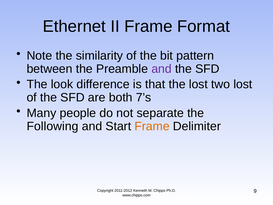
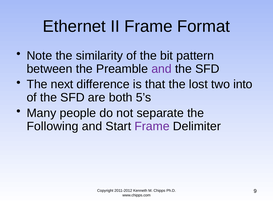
look: look -> next
two lost: lost -> into
7’s: 7’s -> 5’s
Frame at (152, 126) colour: orange -> purple
